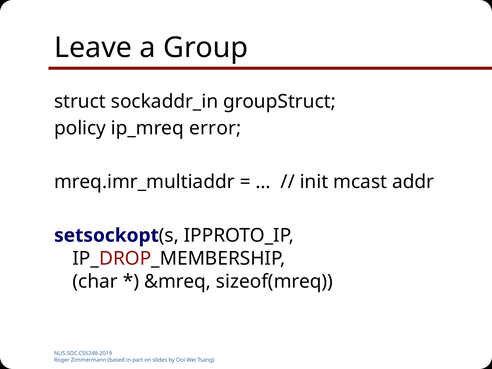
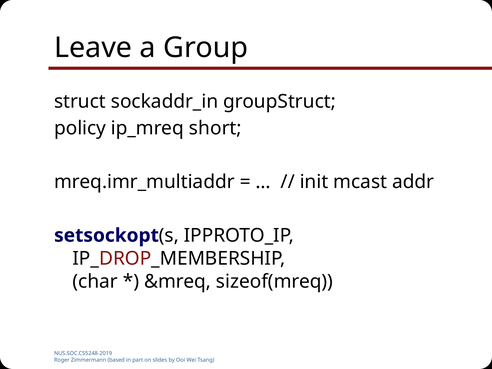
error: error -> short
